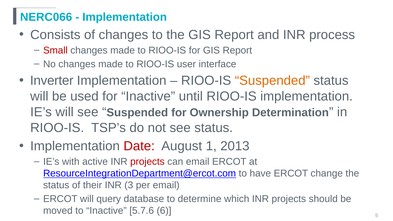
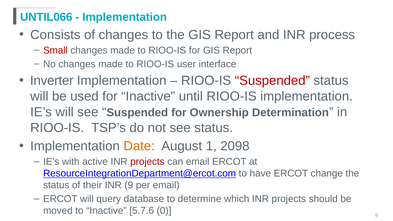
NERC066: NERC066 -> UNTIL066
Suspended at (272, 81) colour: orange -> red
Date colour: red -> orange
2013: 2013 -> 2098
3: 3 -> 9
6: 6 -> 0
